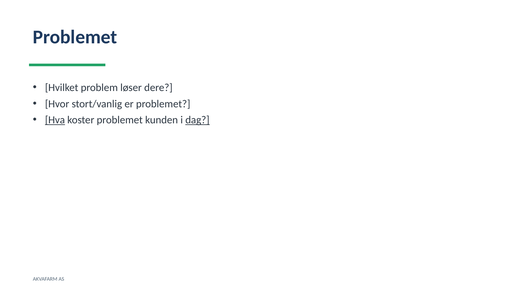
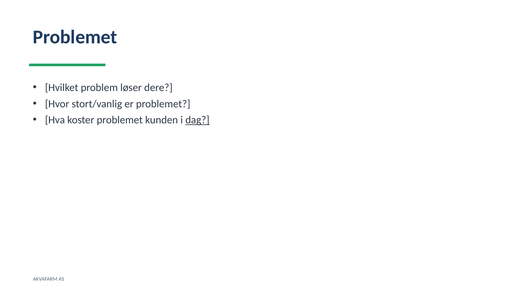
Hva underline: present -> none
